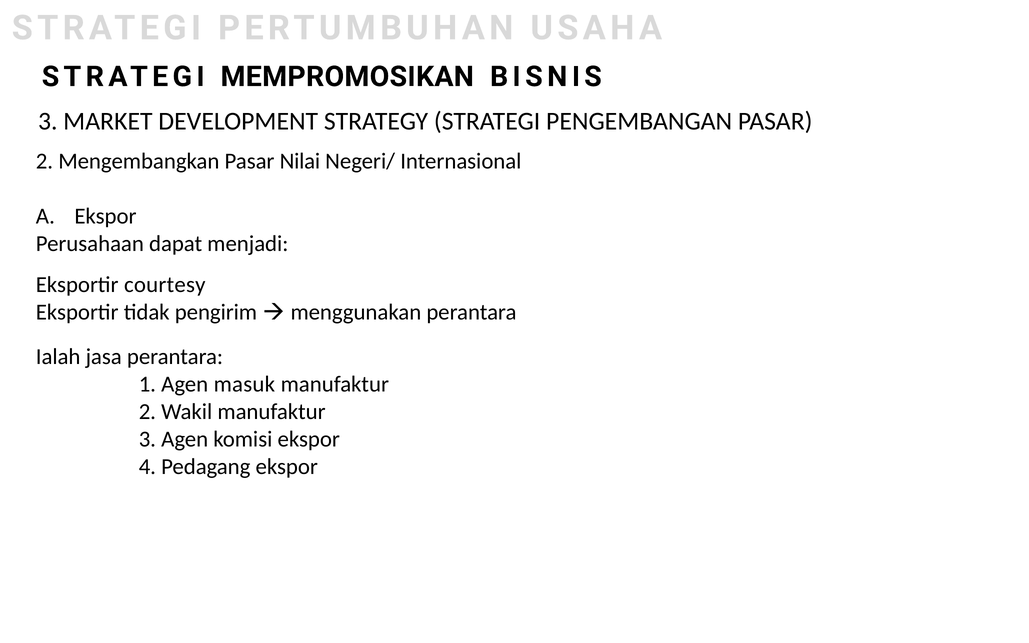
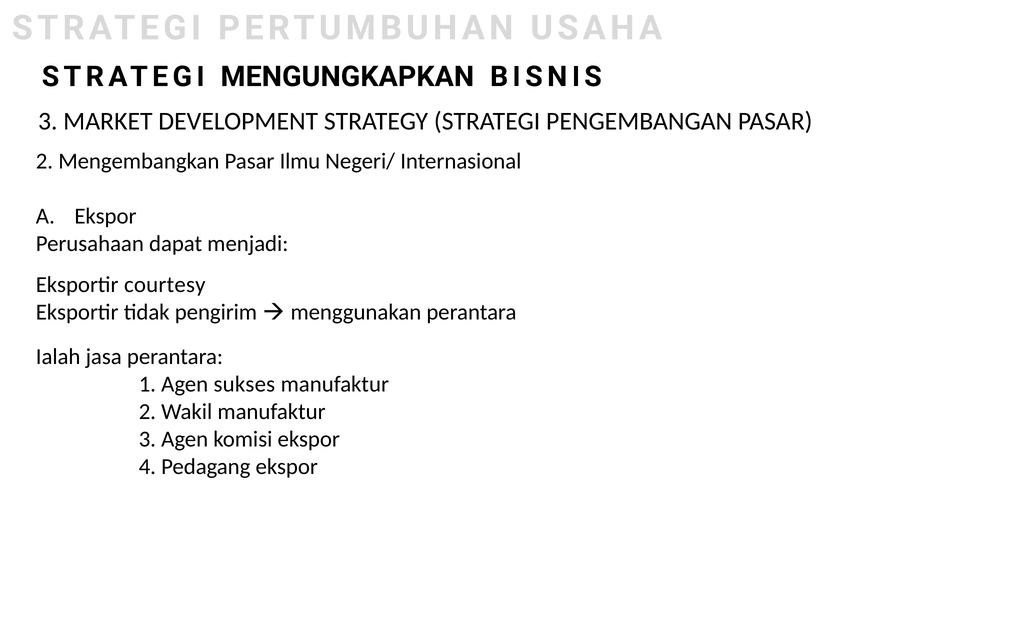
MEMPROMOSIKAN: MEMPROMOSIKAN -> MENGUNGKAPKAN
Nilai: Nilai -> Ilmu
masuk: masuk -> sukses
